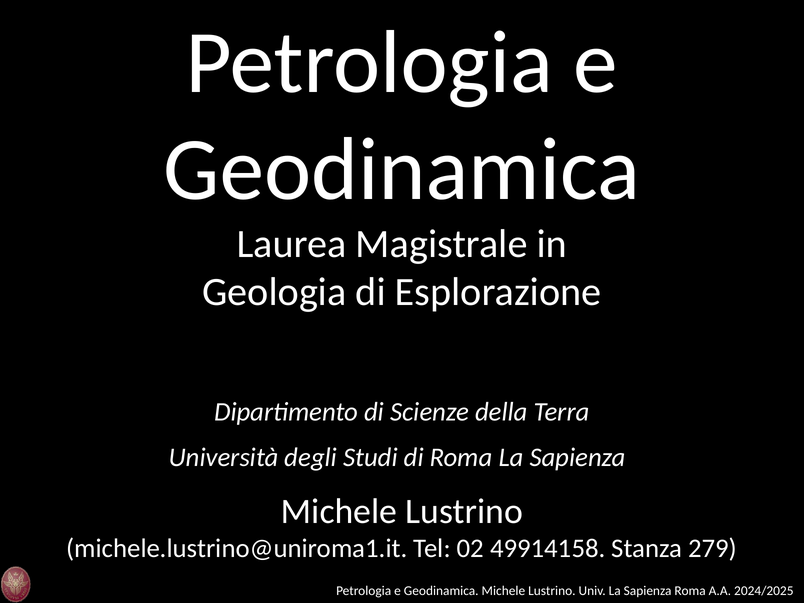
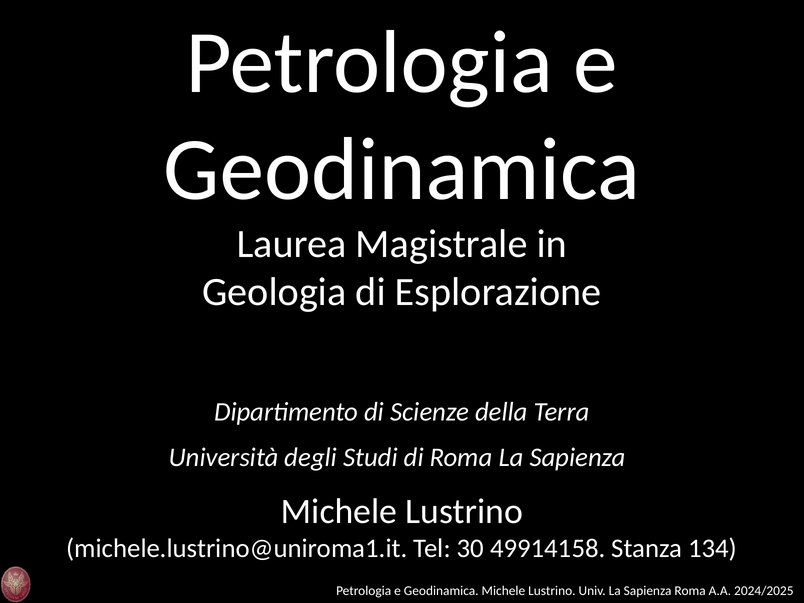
02: 02 -> 30
279: 279 -> 134
